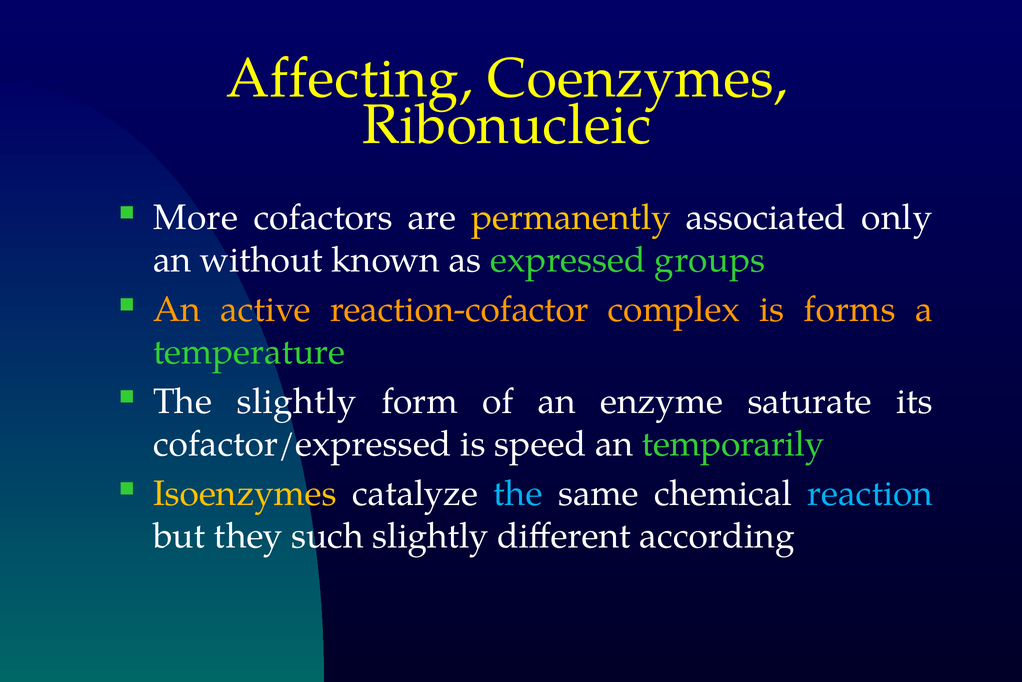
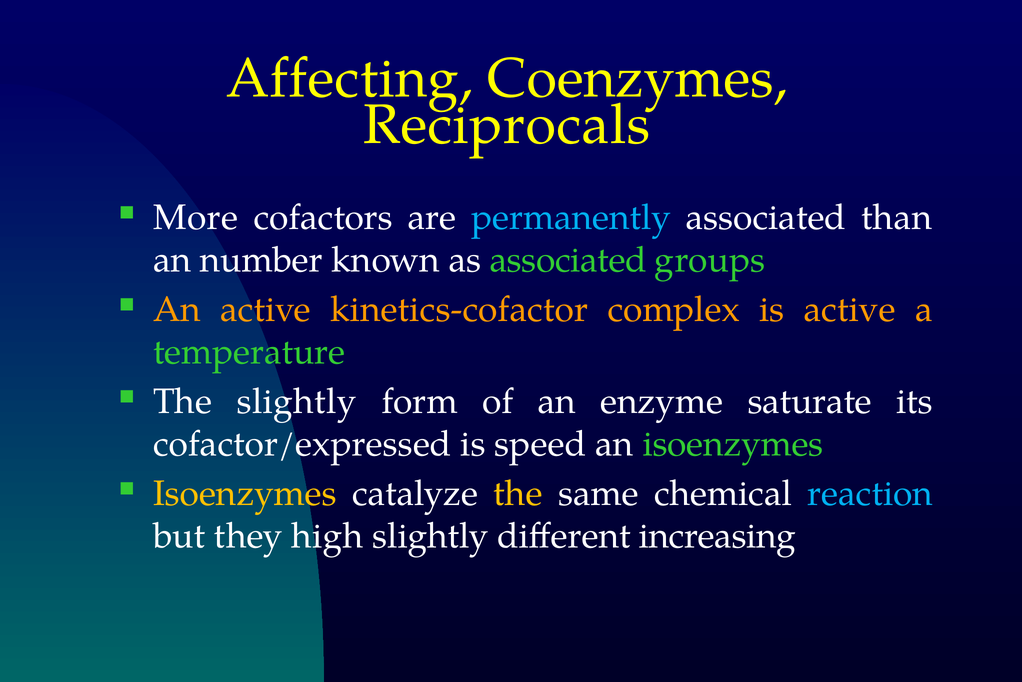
Ribonucleic: Ribonucleic -> Reciprocals
permanently colour: yellow -> light blue
only: only -> than
without: without -> number
as expressed: expressed -> associated
reaction-cofactor: reaction-cofactor -> kinetics-cofactor
is forms: forms -> active
an temporarily: temporarily -> isoenzymes
the at (518, 493) colour: light blue -> yellow
such: such -> high
according: according -> increasing
